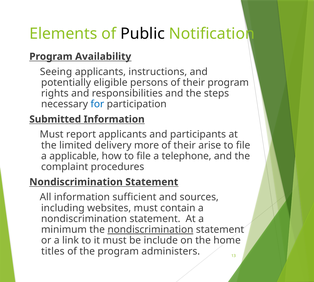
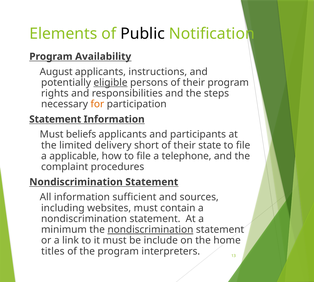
Seeing: Seeing -> August
eligible underline: none -> present
for colour: blue -> orange
Submitted at (55, 120): Submitted -> Statement
report: report -> beliefs
more: more -> short
arise: arise -> state
administers: administers -> interpreters
